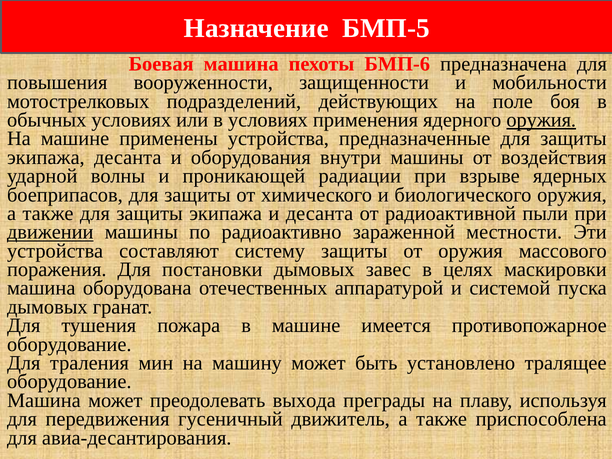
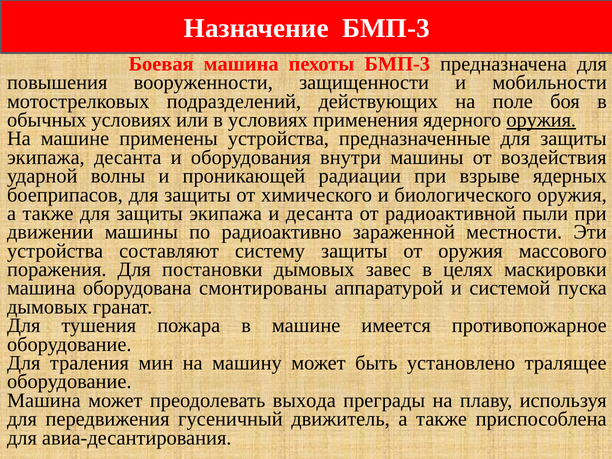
Назначение БМП-5: БМП-5 -> БМП-3
пехоты БМП-6: БМП-6 -> БМП-3
движении underline: present -> none
отечественных: отечественных -> смонтированы
